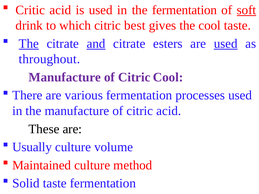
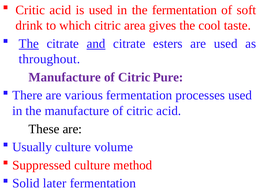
soft underline: present -> none
best: best -> area
used at (226, 44) underline: present -> none
Citric Cool: Cool -> Pure
Maintained: Maintained -> Suppressed
Solid taste: taste -> later
